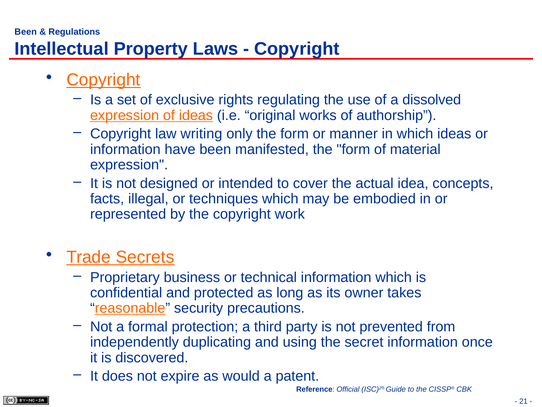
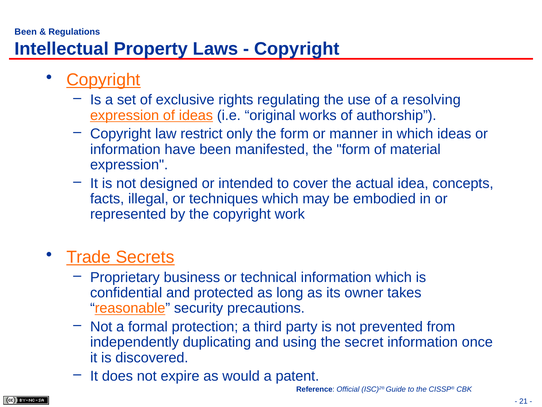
dissolved: dissolved -> resolving
writing: writing -> restrict
